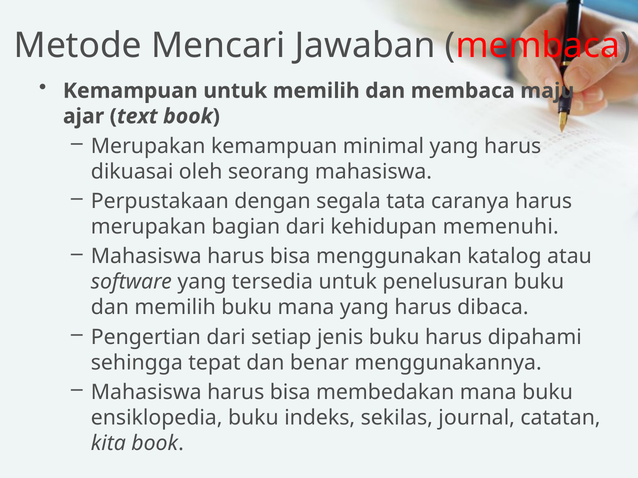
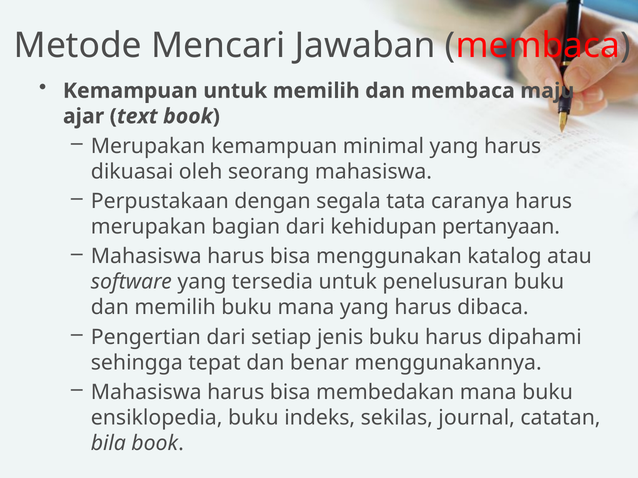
memenuhi: memenuhi -> pertanyaan
kita: kita -> bila
